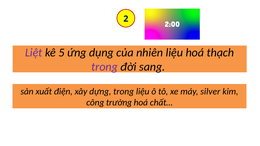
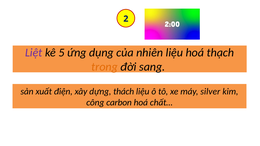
trong at (105, 67) colour: purple -> orange
dựng trong: trong -> thách
trường: trường -> carbon
